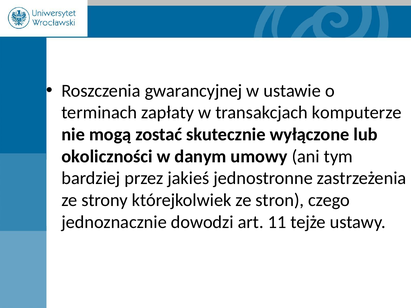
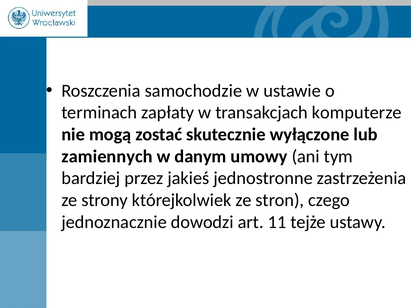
gwarancyjnej: gwarancyjnej -> samochodzie
okoliczności: okoliczności -> zamiennych
